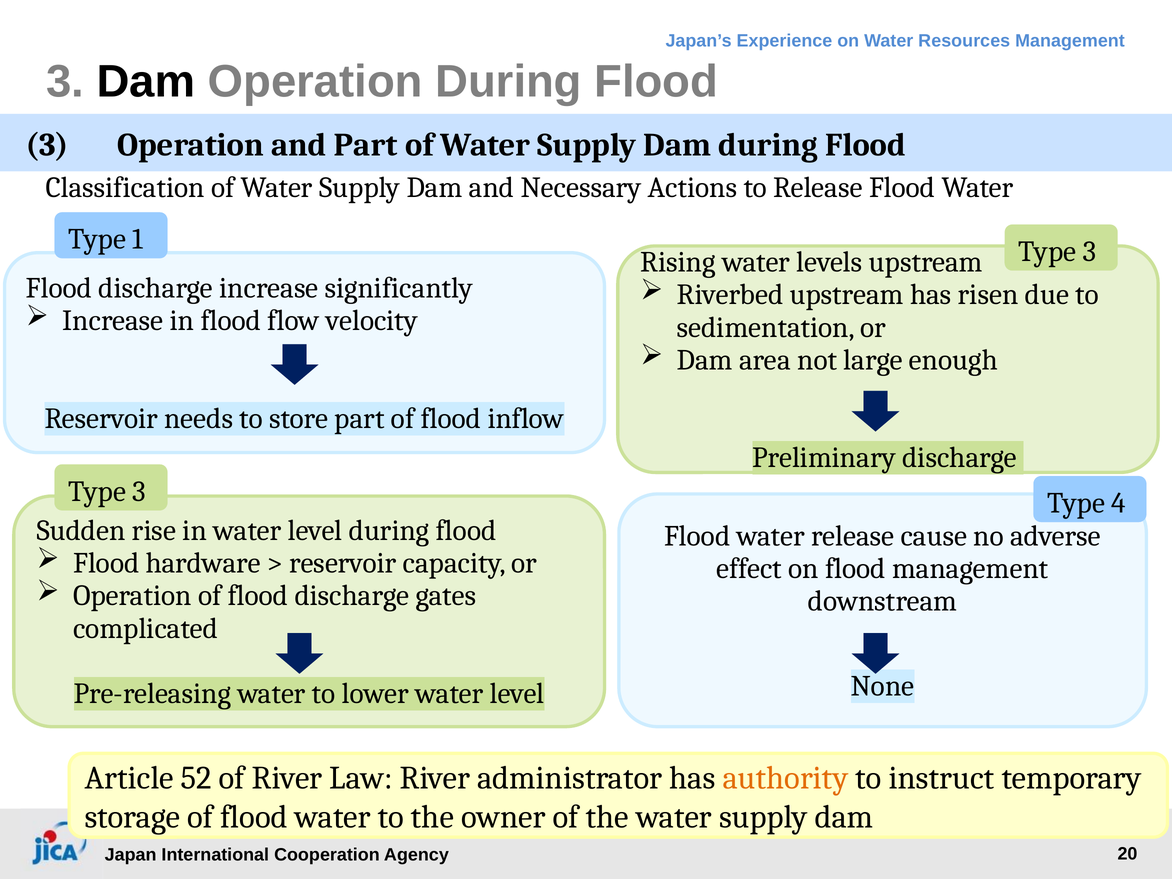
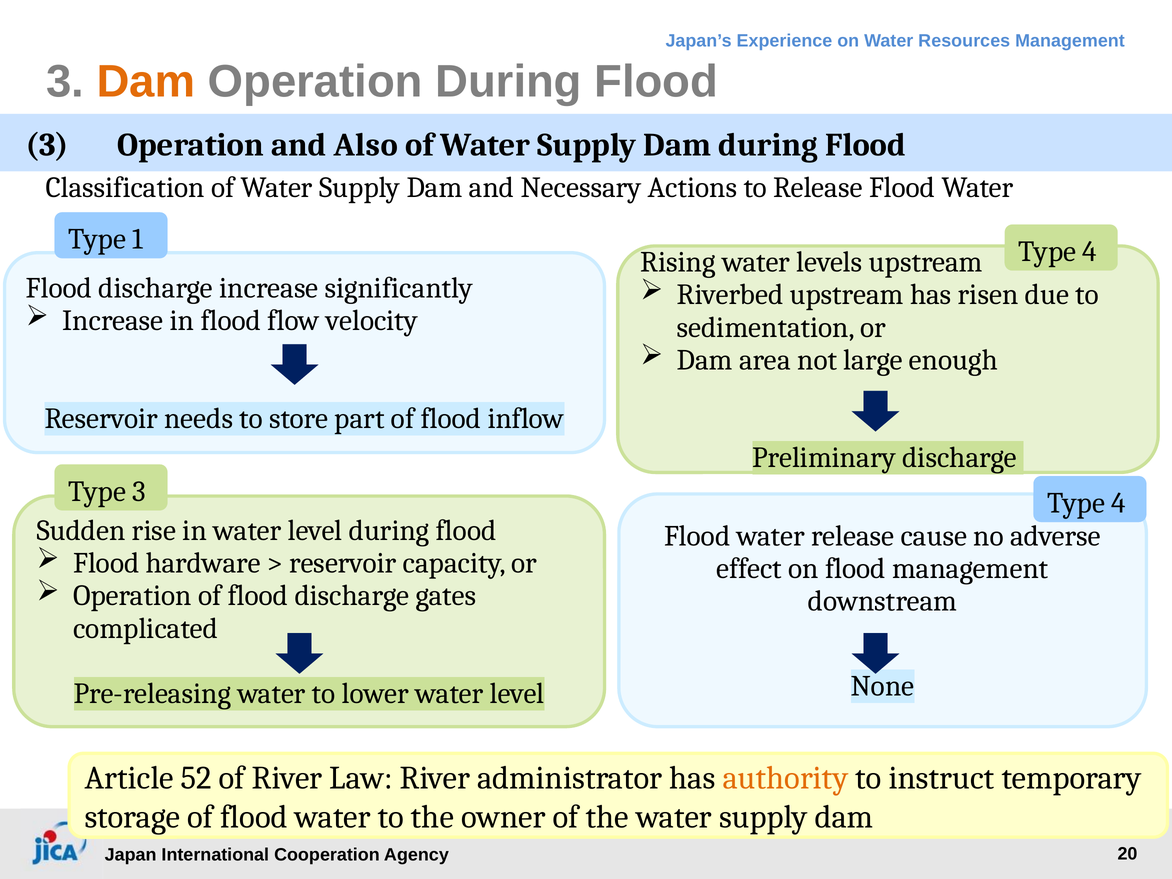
Dam at (146, 82) colour: black -> orange
and Part: Part -> Also
1 Type 3: 3 -> 4
